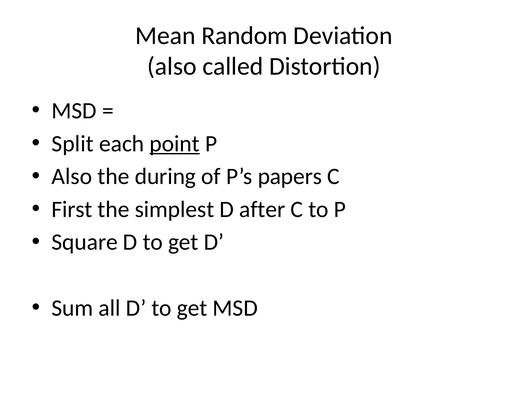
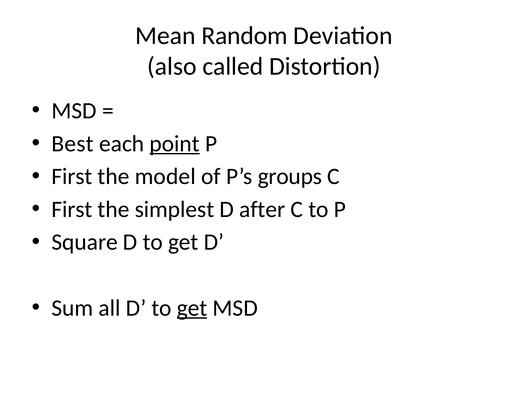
Split: Split -> Best
Also at (72, 176): Also -> First
during: during -> model
papers: papers -> groups
get at (192, 308) underline: none -> present
